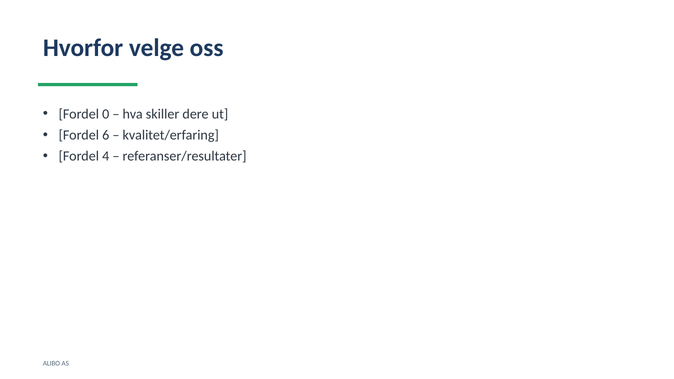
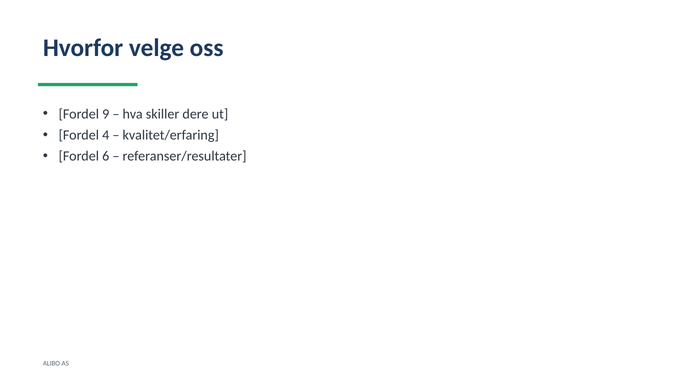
0: 0 -> 9
6: 6 -> 4
4: 4 -> 6
